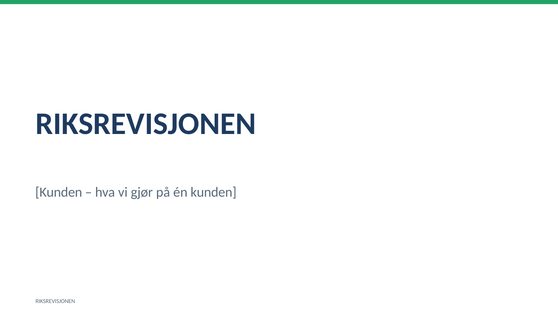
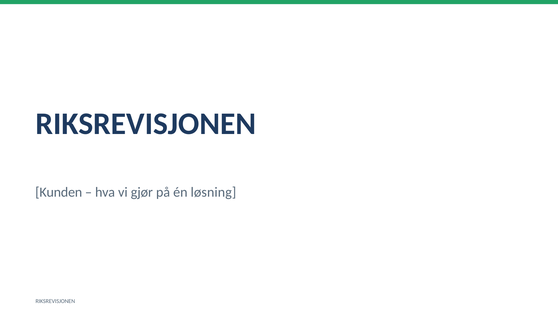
én kunden: kunden -> løsning
